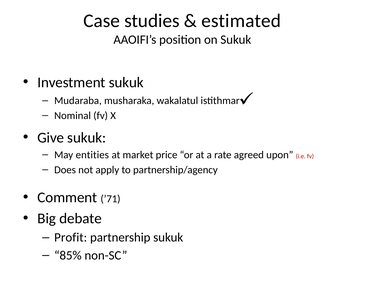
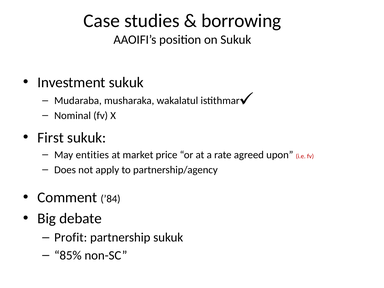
estimated: estimated -> borrowing
Give: Give -> First
’71: ’71 -> ’84
